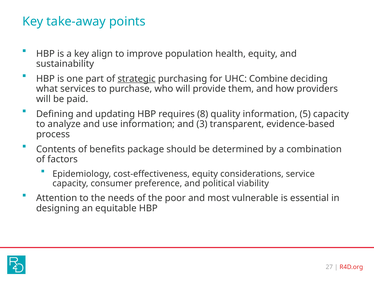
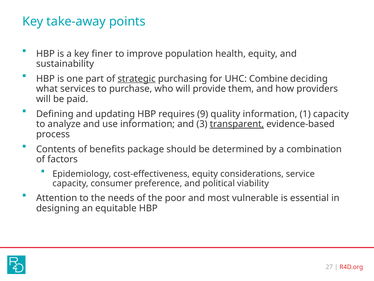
align: align -> finer
8: 8 -> 9
5: 5 -> 1
transparent underline: none -> present
